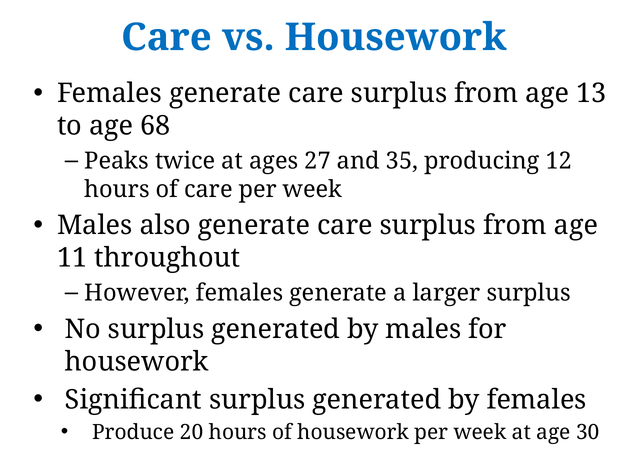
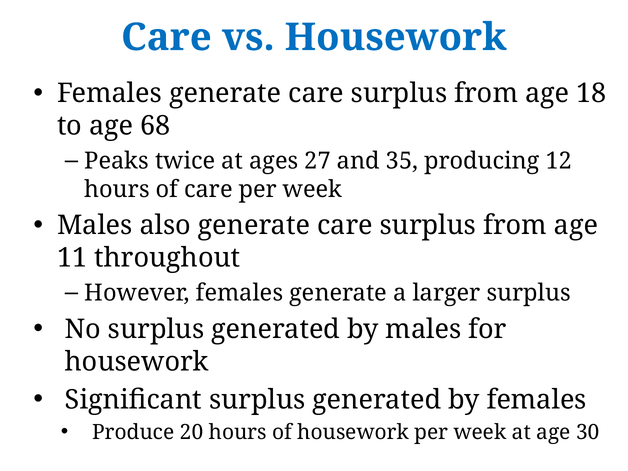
13: 13 -> 18
